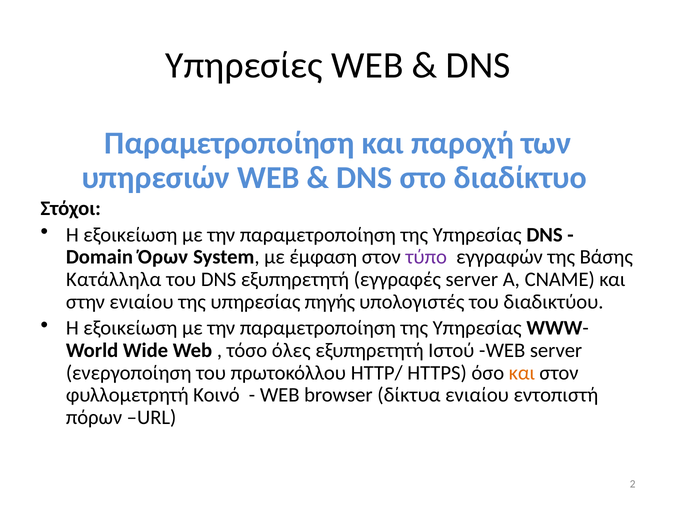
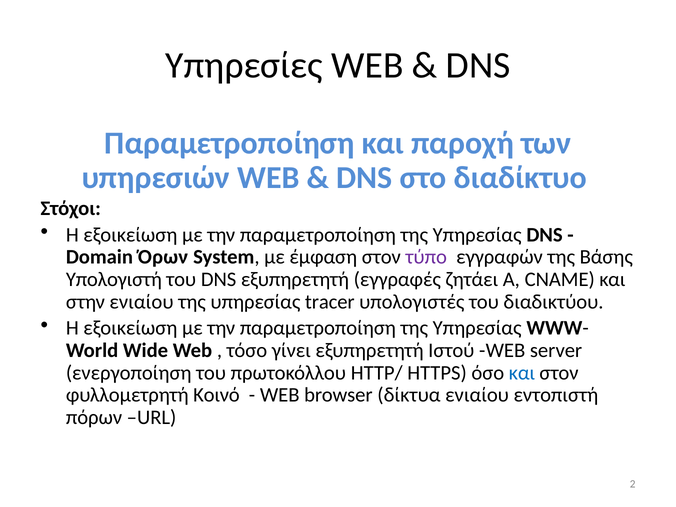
Κατάλληλα: Κατάλληλα -> Υπολογιστή
εγγραφές server: server -> ζητάει
πηγής: πηγής -> tracer
όλες: όλες -> γίνει
και at (522, 373) colour: orange -> blue
